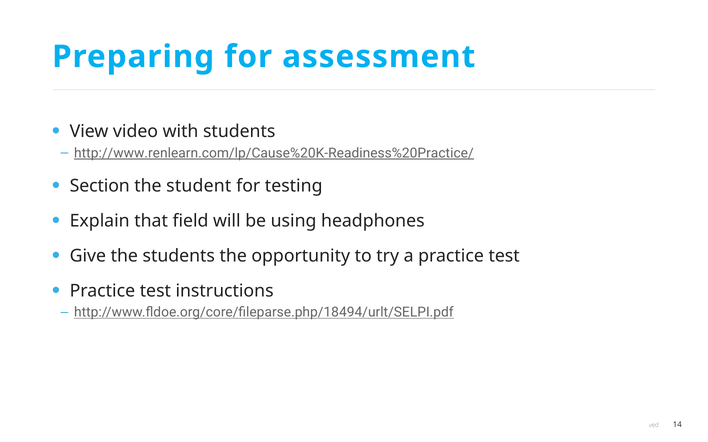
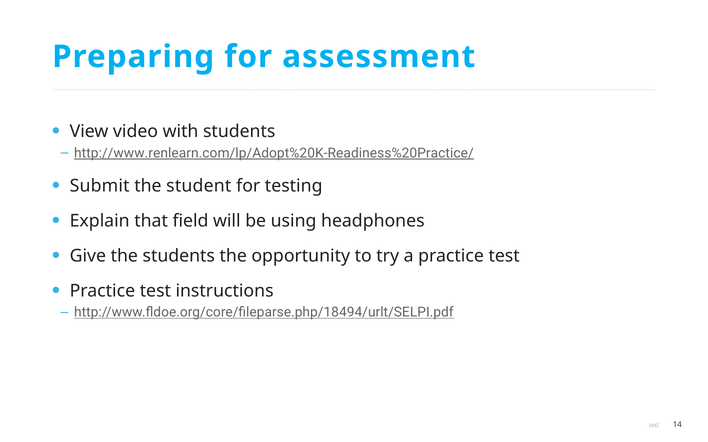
http://www.renlearn.com/lp/Cause%20K-Readiness%20Practice/: http://www.renlearn.com/lp/Cause%20K-Readiness%20Practice/ -> http://www.renlearn.com/lp/Adopt%20K-Readiness%20Practice/
Section: Section -> Submit
